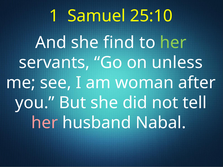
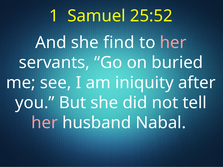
25:10: 25:10 -> 25:52
her at (173, 43) colour: light green -> pink
unless: unless -> buried
woman: woman -> iniquity
